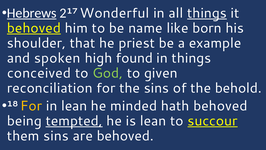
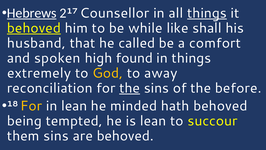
Wonderful: Wonderful -> Counsellor
name: name -> while
born: born -> shall
shoulder: shoulder -> husband
priest: priest -> called
example: example -> comfort
conceived: conceived -> extremely
God colour: light green -> yellow
given: given -> away
the at (130, 88) underline: none -> present
behold: behold -> before
tempted underline: present -> none
succour underline: present -> none
